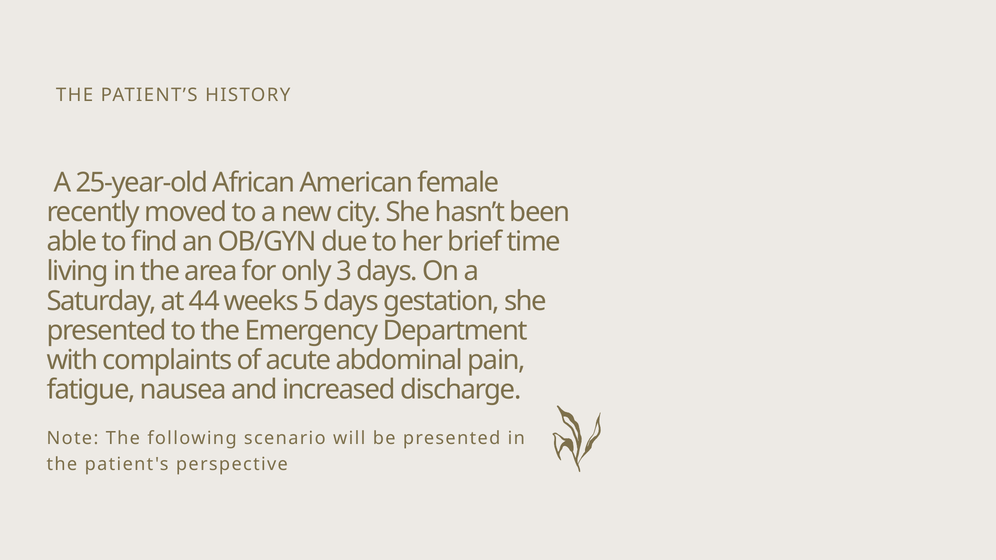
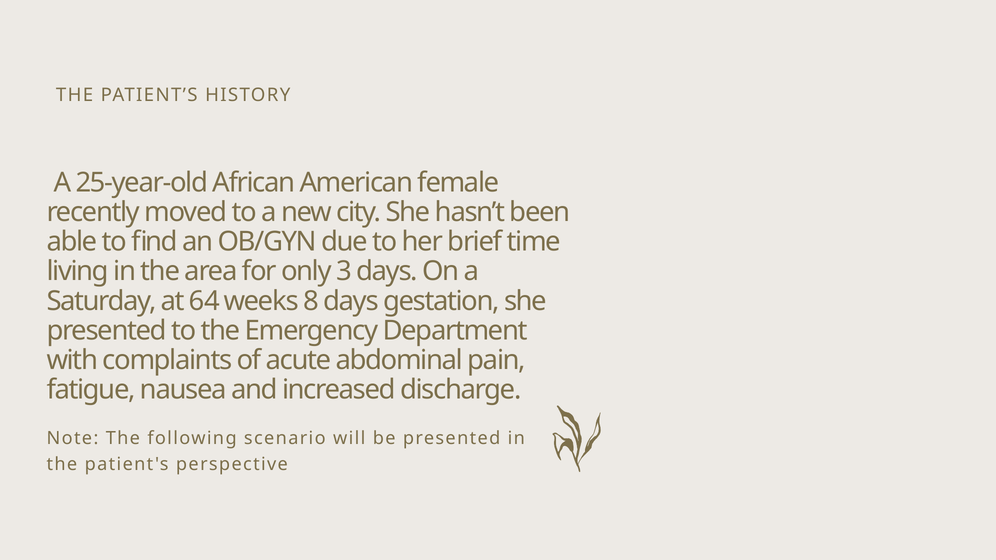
44: 44 -> 64
5: 5 -> 8
